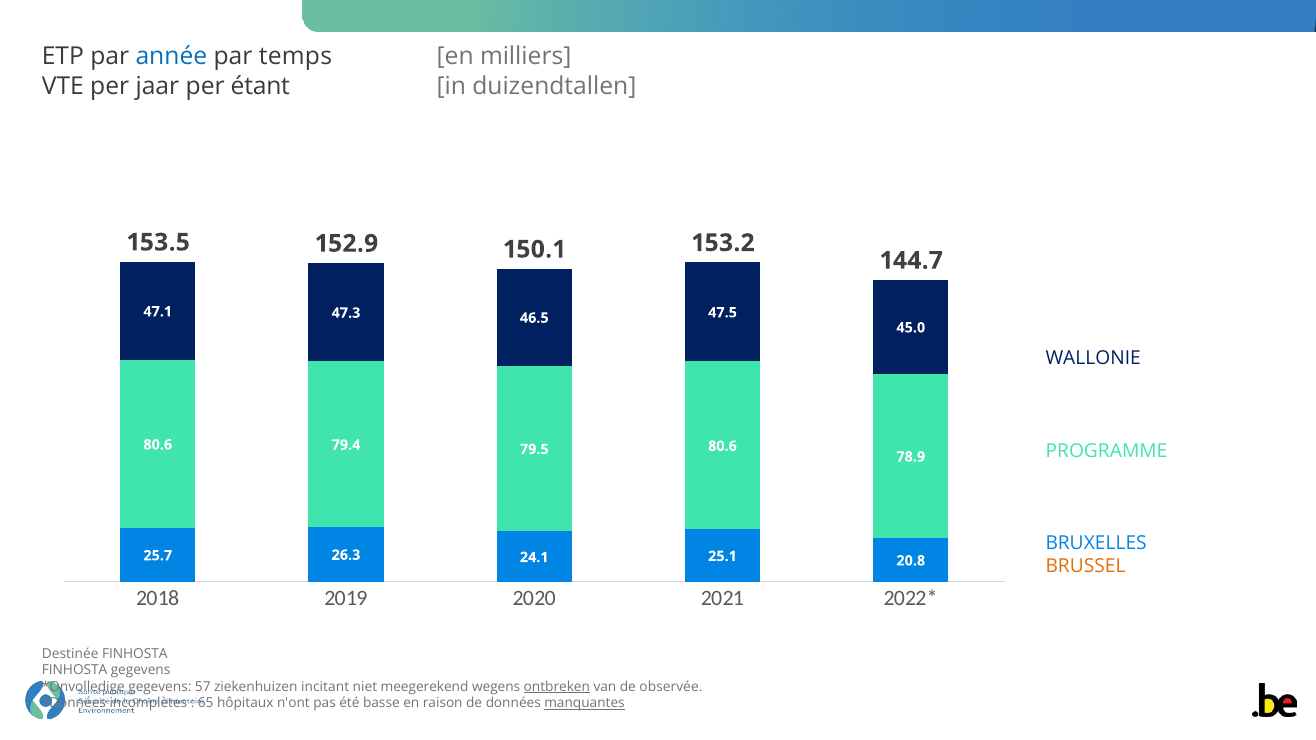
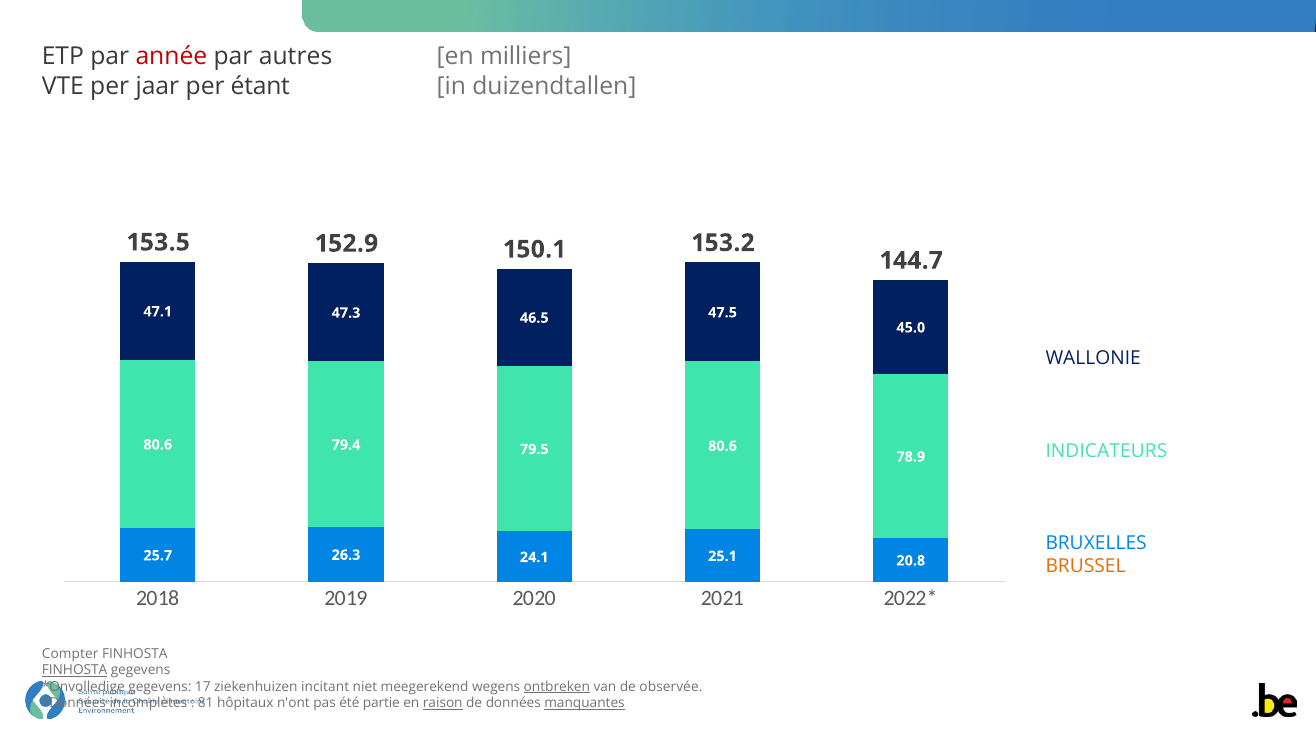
année colour: blue -> red
temps: temps -> autres
PROGRAMME: PROGRAMME -> INDICATEURS
Destinée: Destinée -> Compter
FINHOSTA at (75, 670) underline: none -> present
57: 57 -> 17
65: 65 -> 81
basse: basse -> partie
raison underline: none -> present
